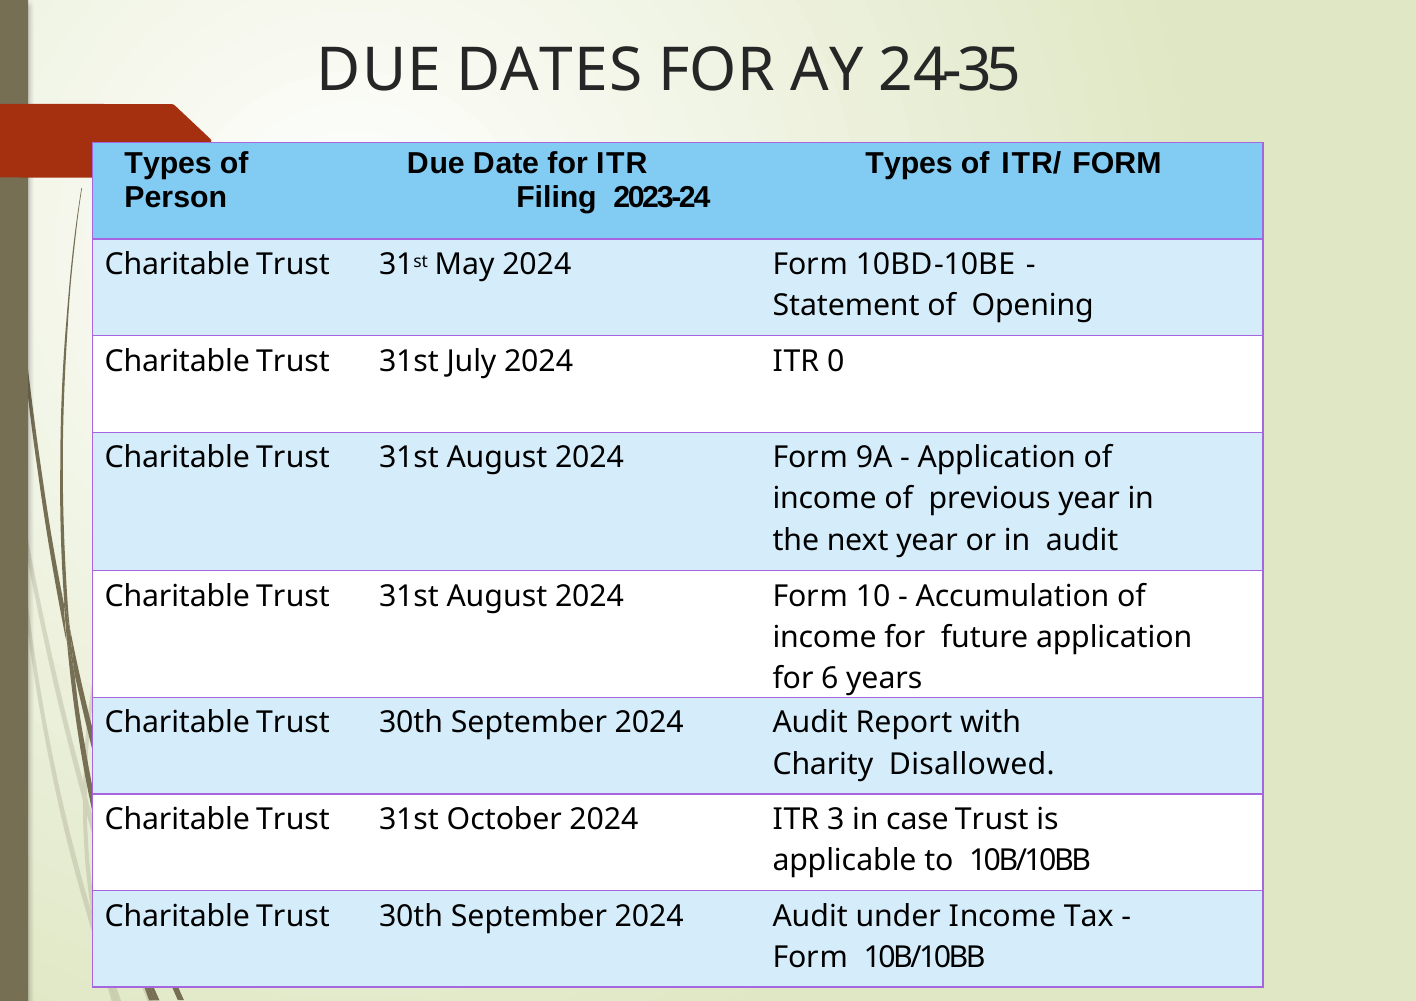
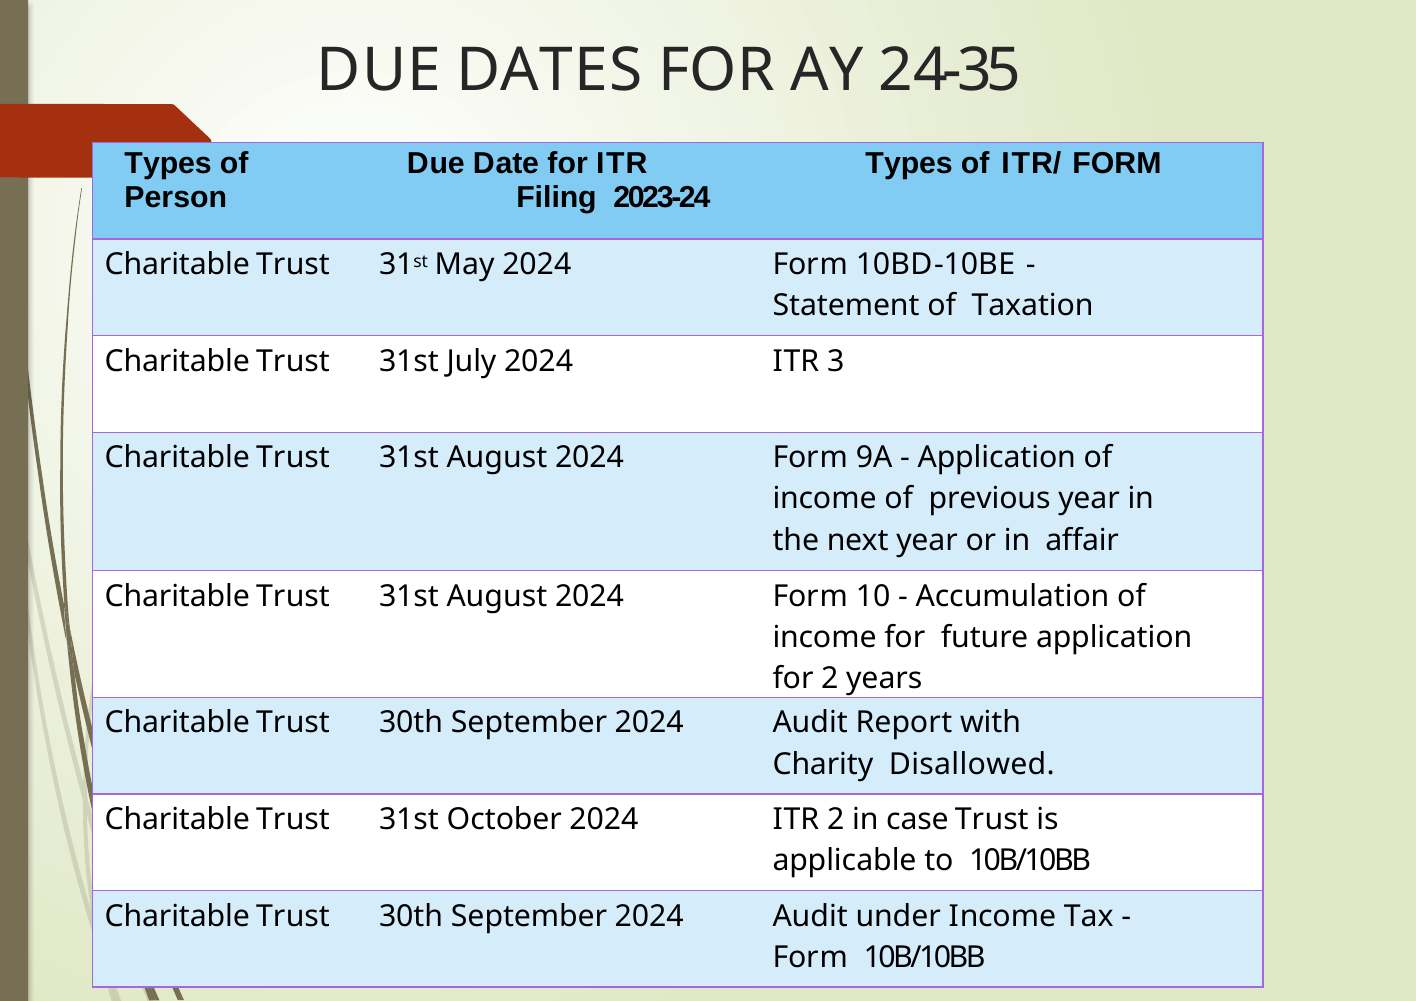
Opening: Opening -> Taxation
0: 0 -> 3
in audit: audit -> affair
for 6: 6 -> 2
ITR 3: 3 -> 2
